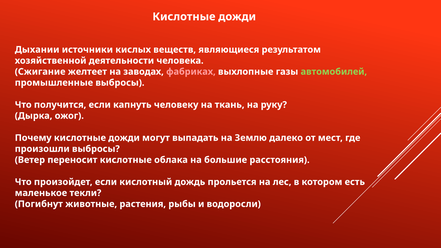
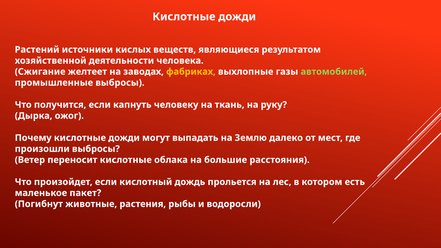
Дыхании: Дыхании -> Растений
фабриках colour: pink -> yellow
текли: текли -> пакет
